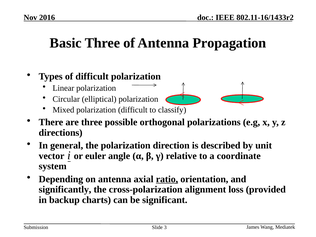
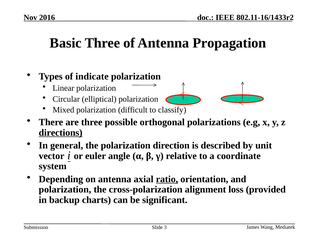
of difficult: difficult -> indicate
directions underline: none -> present
significantly at (65, 190): significantly -> polarization
